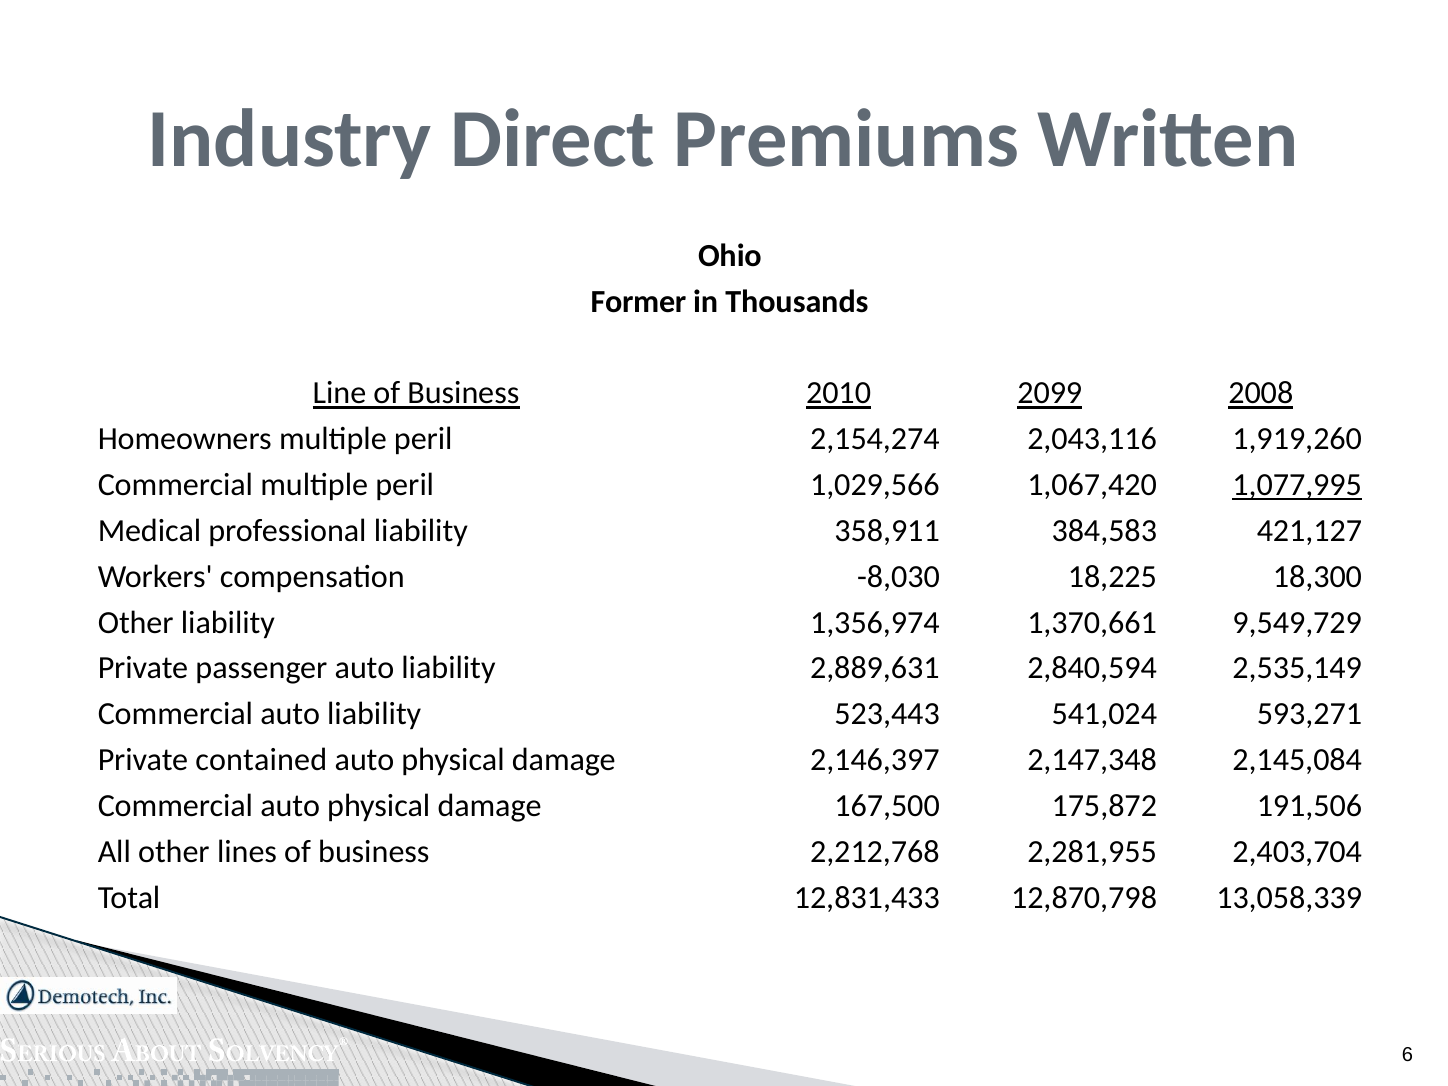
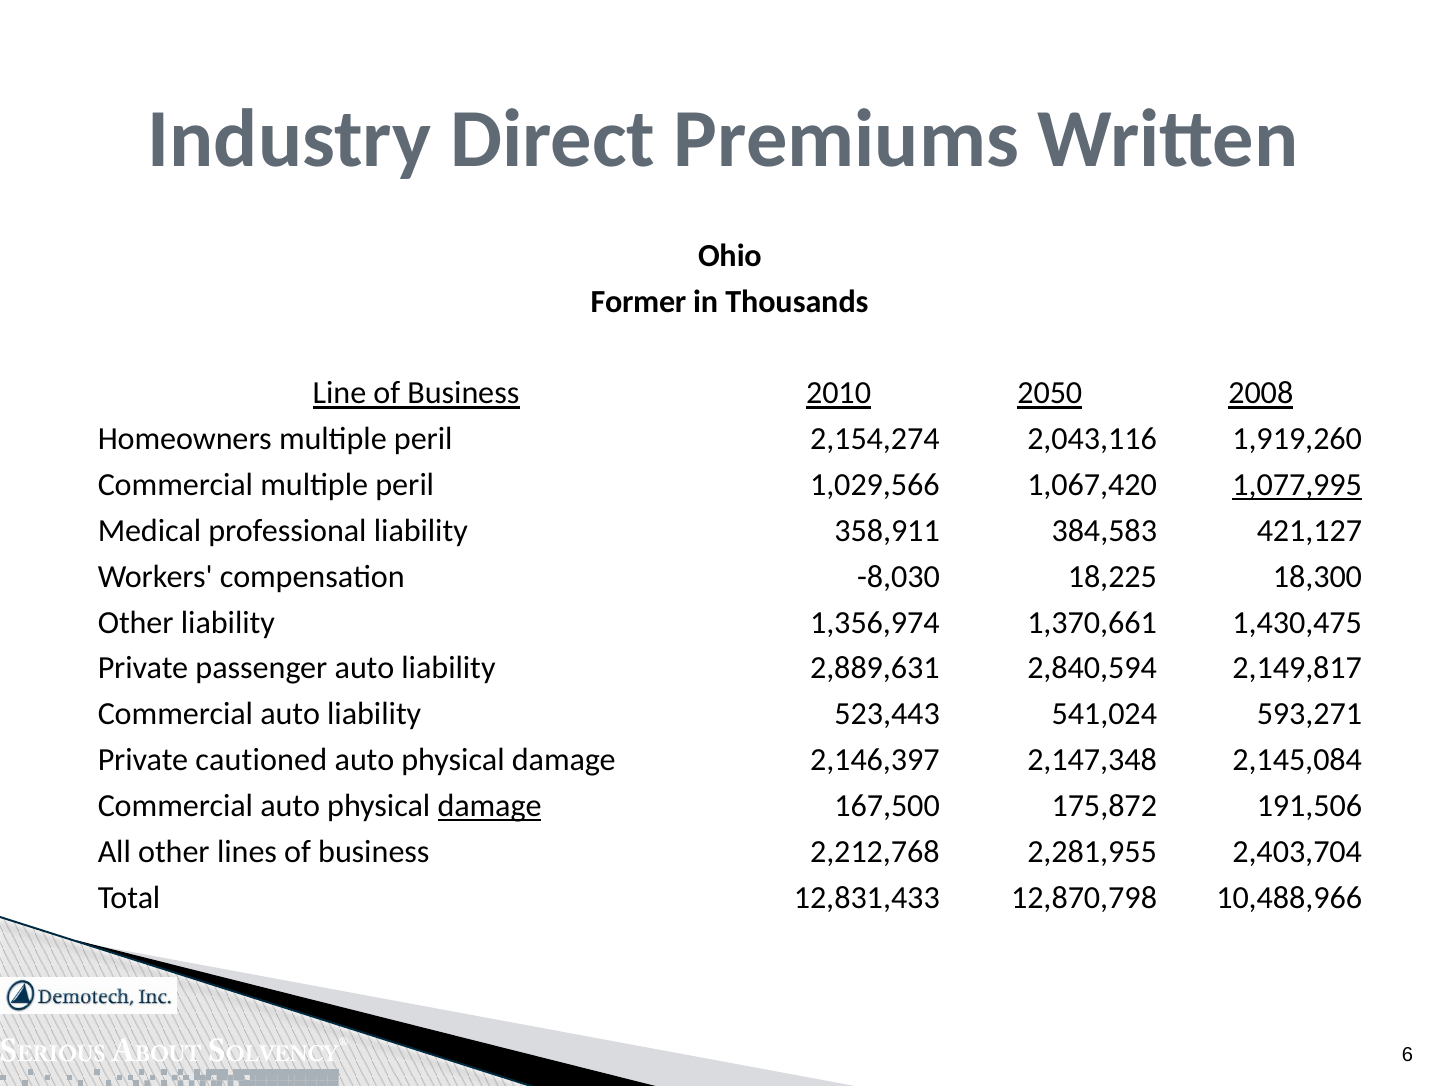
2099: 2099 -> 2050
9,549,729: 9,549,729 -> 1,430,475
2,535,149: 2,535,149 -> 2,149,817
contained: contained -> cautioned
damage at (490, 806) underline: none -> present
13,058,339: 13,058,339 -> 10,488,966
